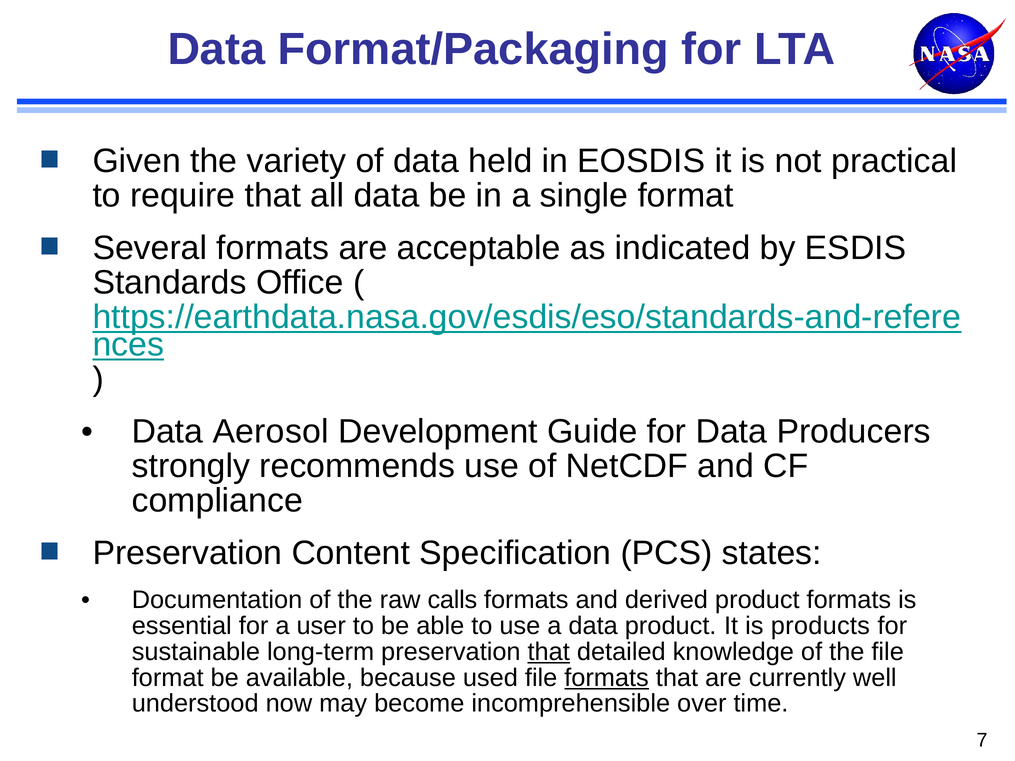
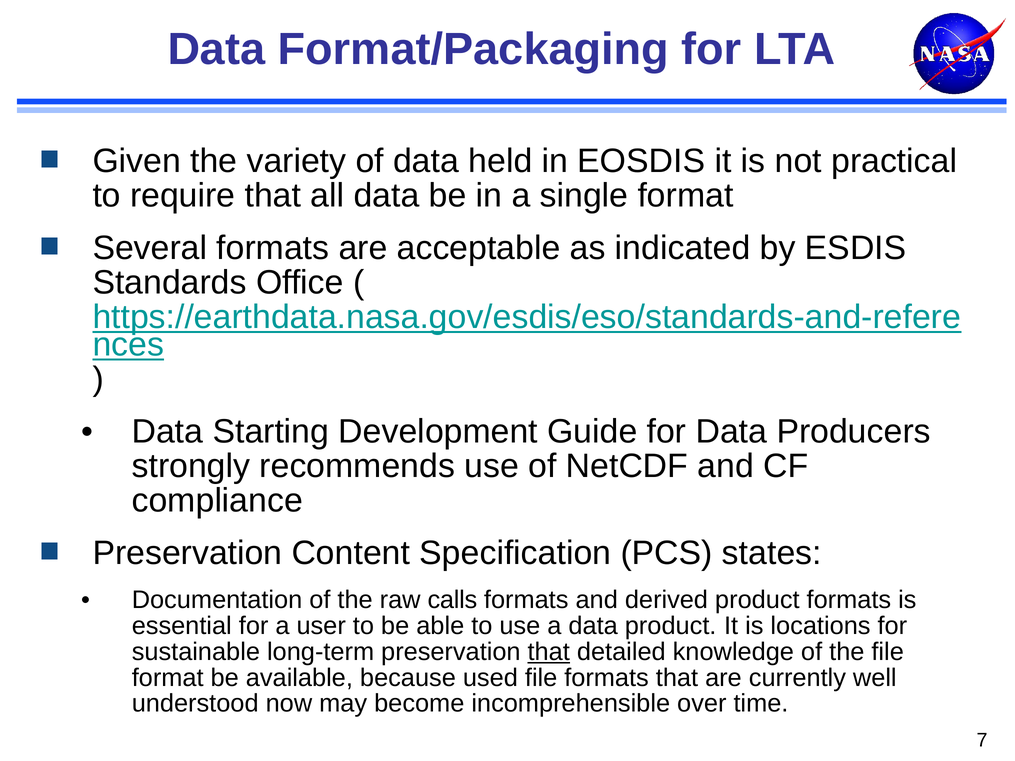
Aerosol: Aerosol -> Starting
products: products -> locations
formats at (607, 678) underline: present -> none
